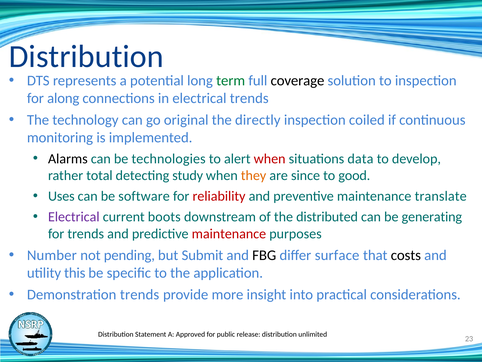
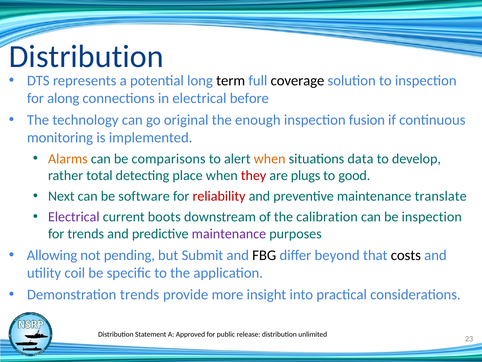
term colour: green -> black
electrical trends: trends -> before
directly: directly -> enough
coiled: coiled -> fusion
Alarms colour: black -> orange
technologies: technologies -> comparisons
when at (270, 159) colour: red -> orange
study: study -> place
they colour: orange -> red
since: since -> plugs
Uses: Uses -> Next
distributed: distributed -> calibration
be generating: generating -> inspection
maintenance at (229, 234) colour: red -> purple
Number: Number -> Allowing
surface: surface -> beyond
this: this -> coil
